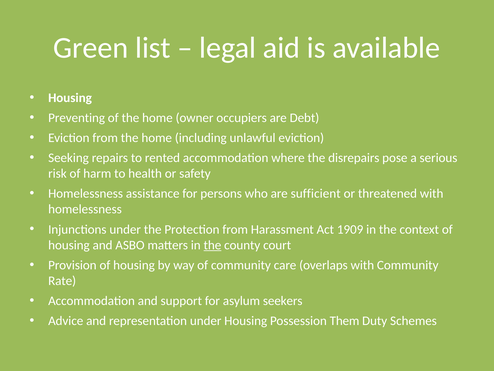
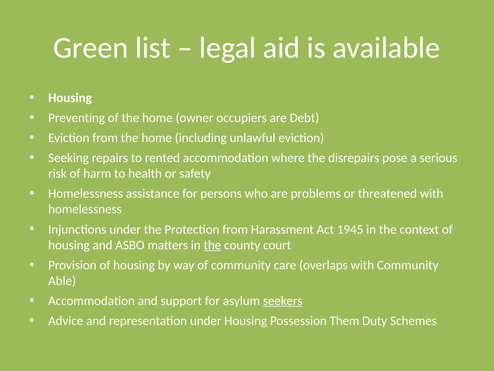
sufficient: sufficient -> problems
1909: 1909 -> 1945
Rate: Rate -> Able
seekers underline: none -> present
